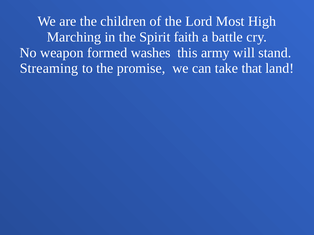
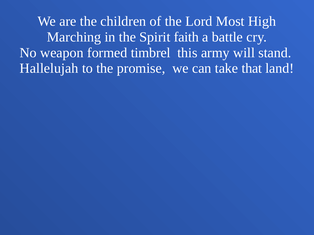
washes: washes -> timbrel
Streaming: Streaming -> Hallelujah
